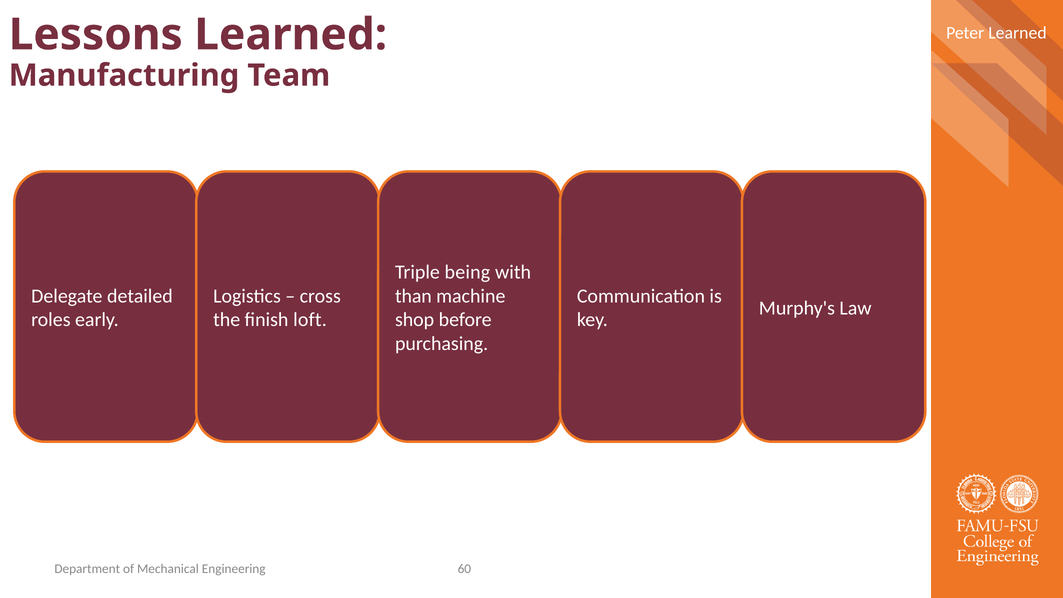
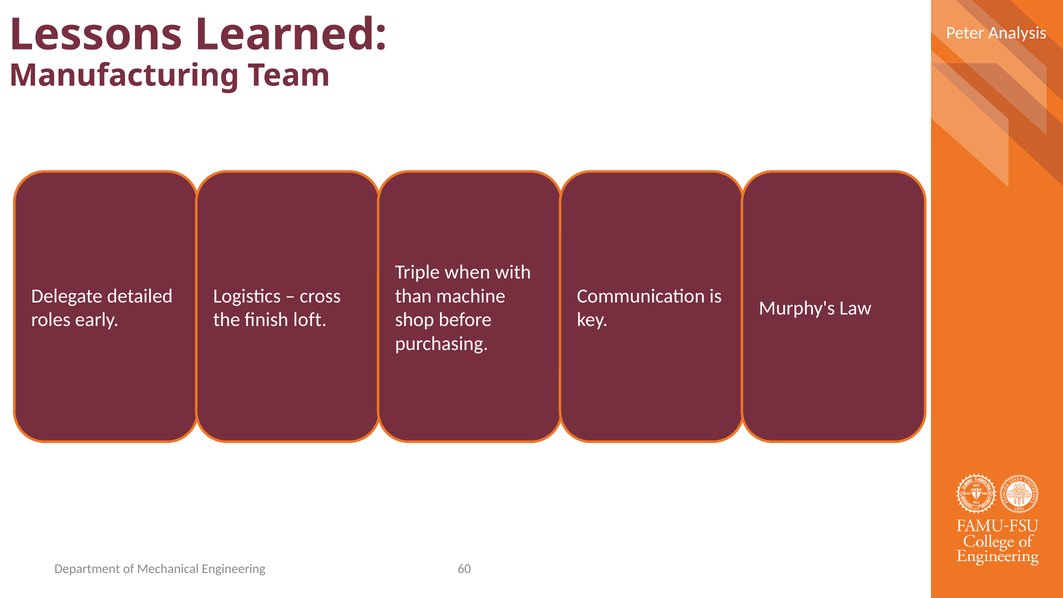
Peter Learned: Learned -> Analysis
being: being -> when
